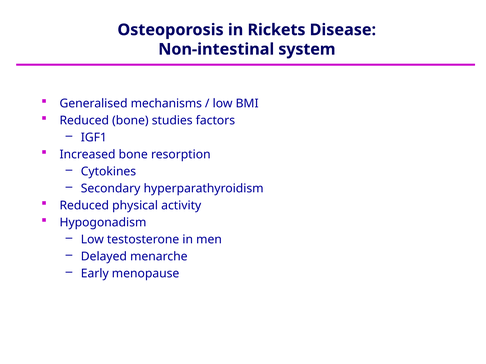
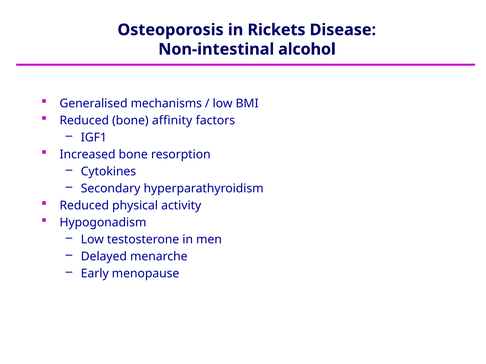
system: system -> alcohol
studies: studies -> affinity
